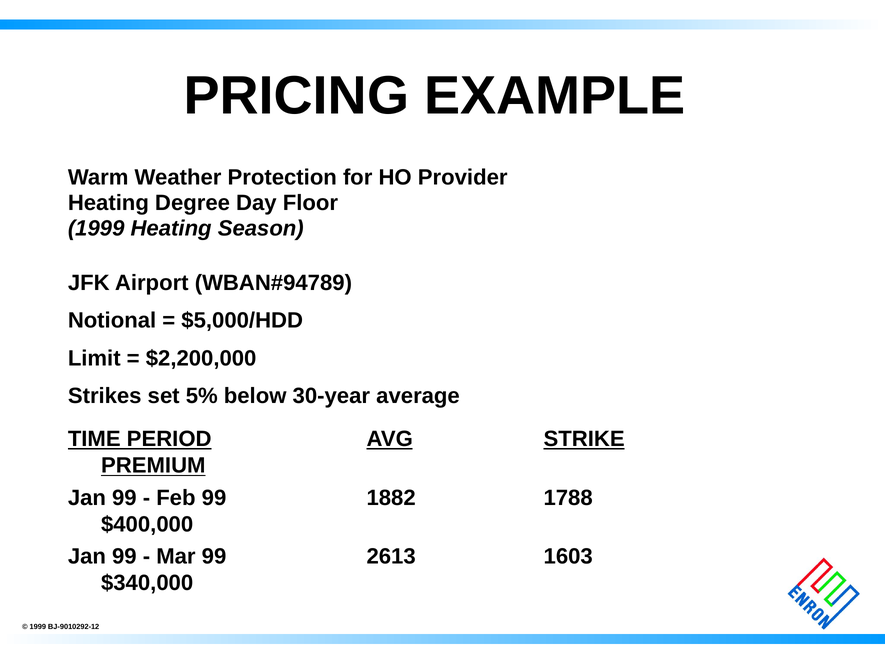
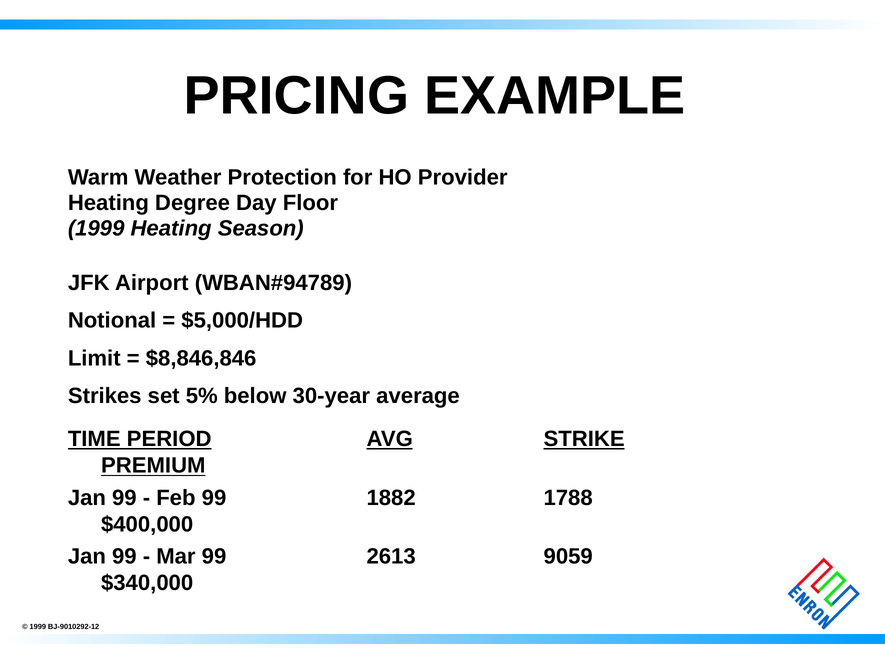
$2,200,000: $2,200,000 -> $8,846,846
1603: 1603 -> 9059
